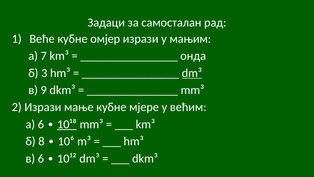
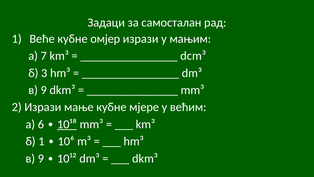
онда: онда -> dcm³
dm³ at (192, 73) underline: present -> none
б 8: 8 -> 1
6 at (41, 158): 6 -> 9
